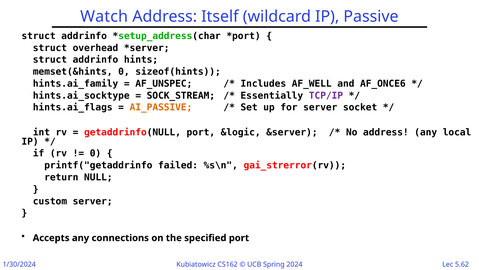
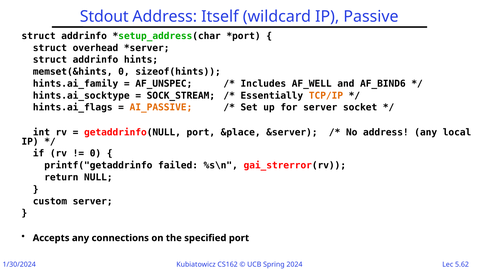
Watch: Watch -> Stdout
AF_ONCE6: AF_ONCE6 -> AF_BIND6
TCP/IP colour: purple -> orange
&logic: &logic -> &place
